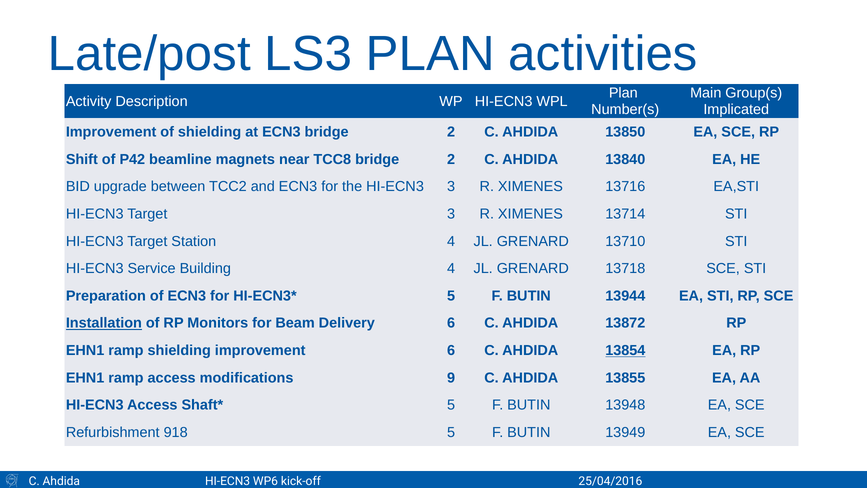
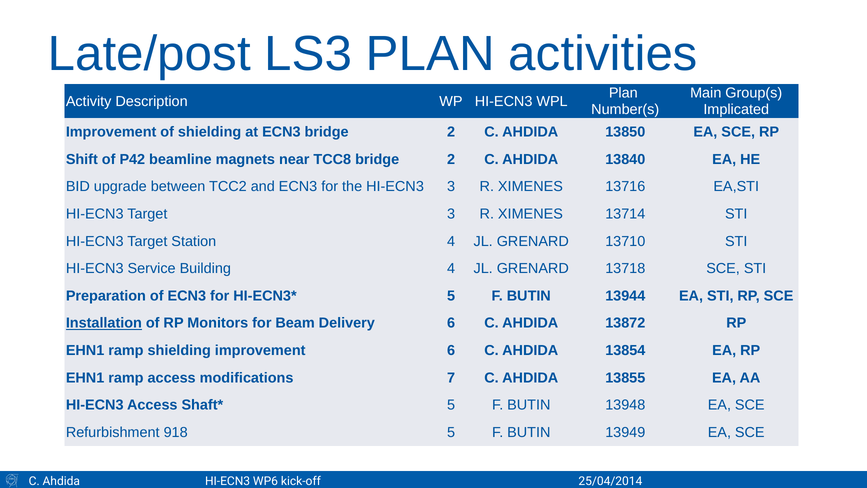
13854 underline: present -> none
9: 9 -> 7
25/04/2016: 25/04/2016 -> 25/04/2014
